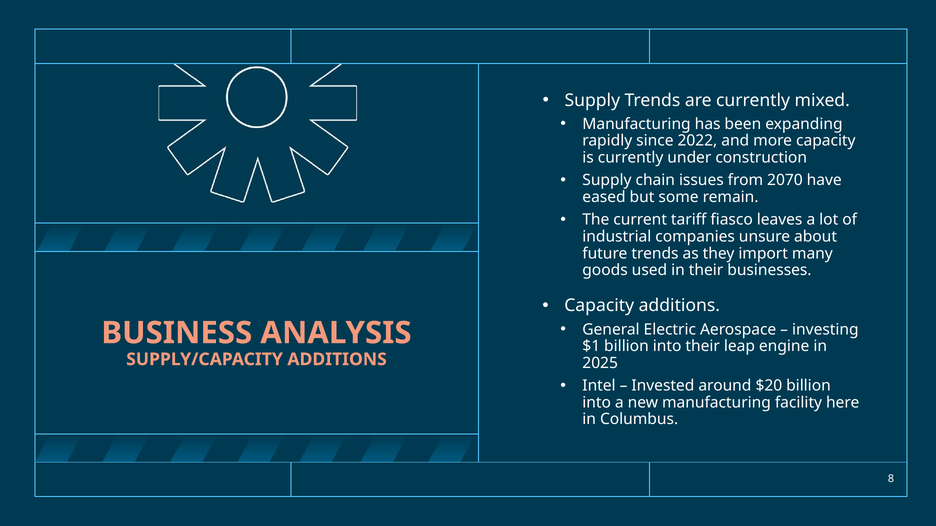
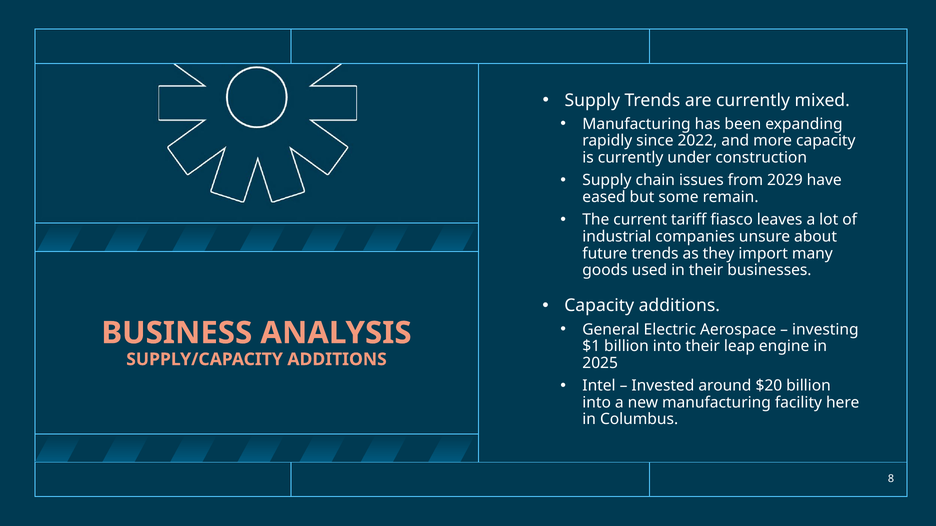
2070: 2070 -> 2029
